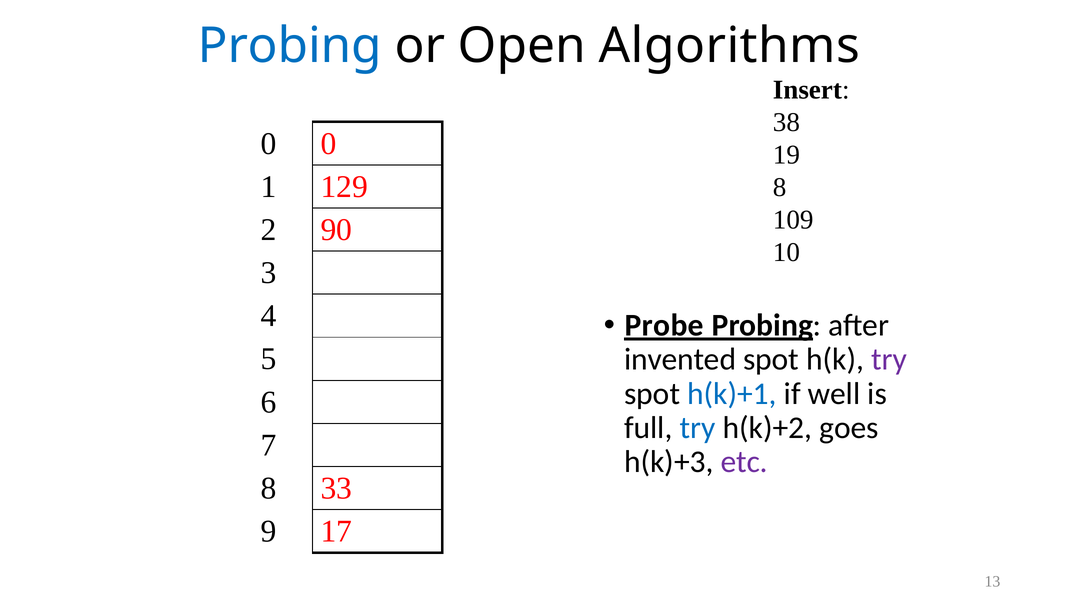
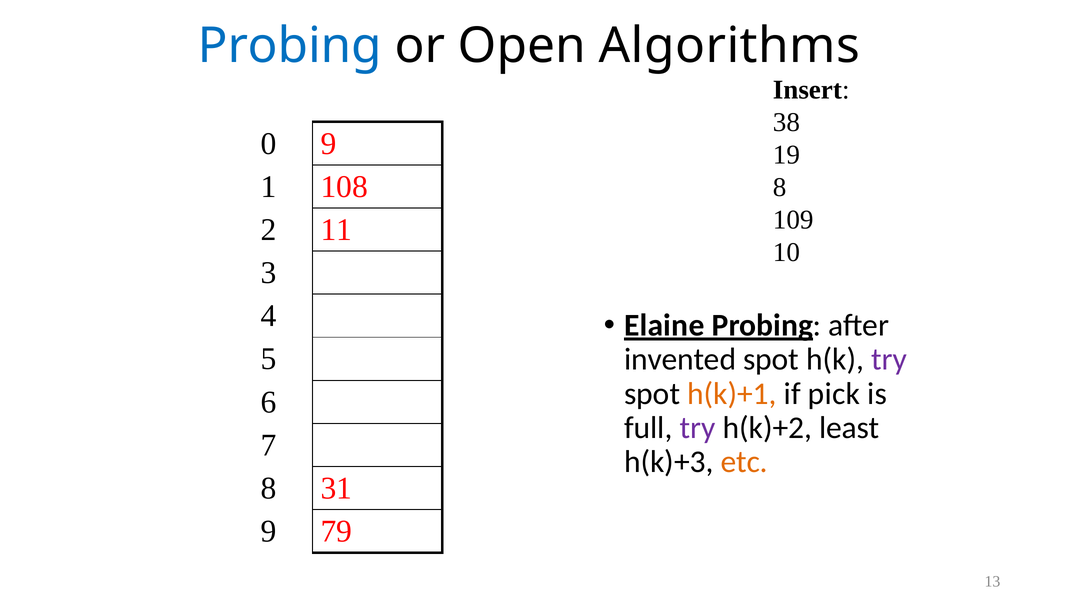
0 0: 0 -> 9
129: 129 -> 108
90: 90 -> 11
Probe: Probe -> Elaine
h(k)+1 colour: blue -> orange
well: well -> pick
try at (698, 428) colour: blue -> purple
goes: goes -> least
etc colour: purple -> orange
33: 33 -> 31
17: 17 -> 79
